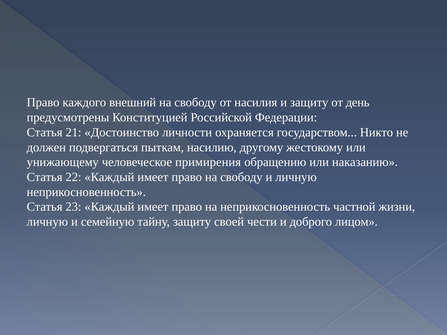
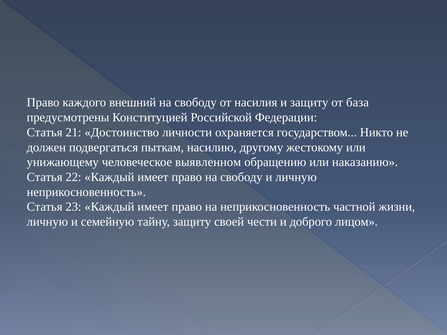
день: день -> база
примирения: примирения -> выявленном
